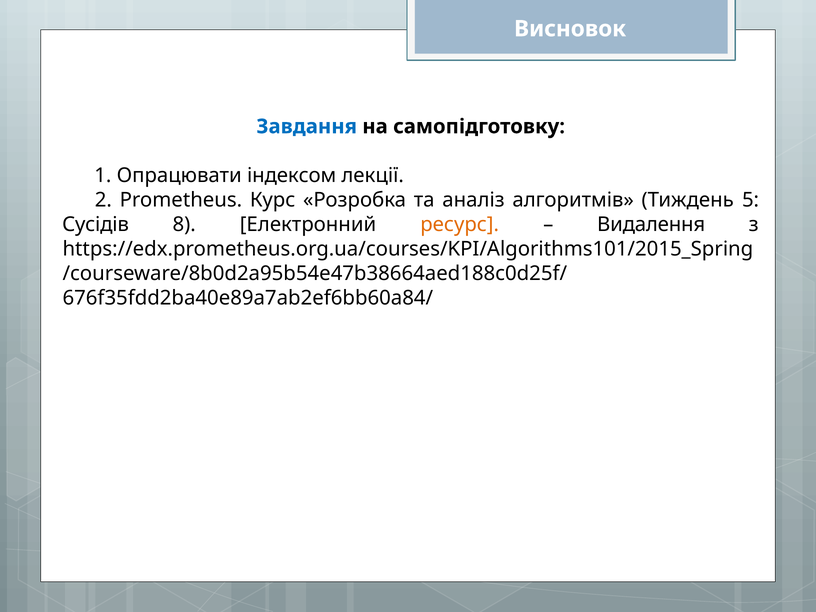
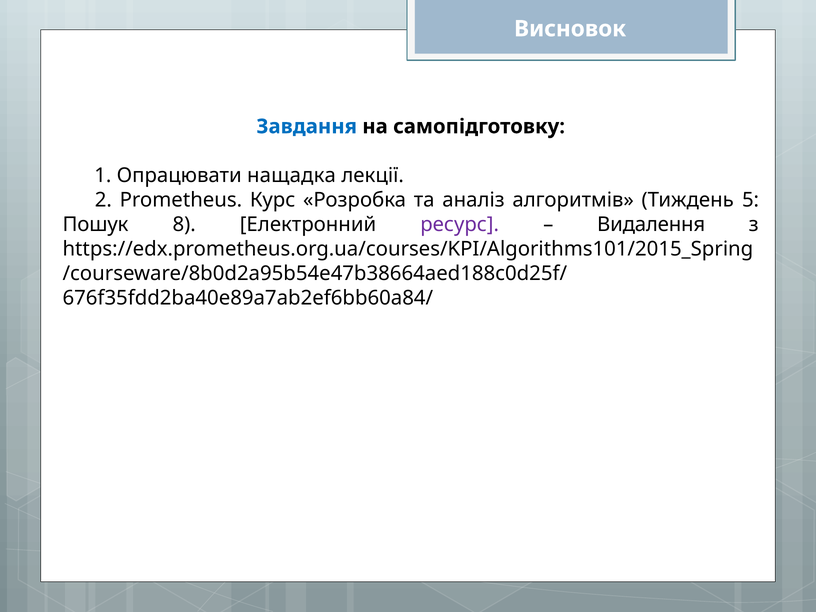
індексом: індексом -> нащадка
Сусідів: Сусідів -> Пошук
ресурс colour: orange -> purple
